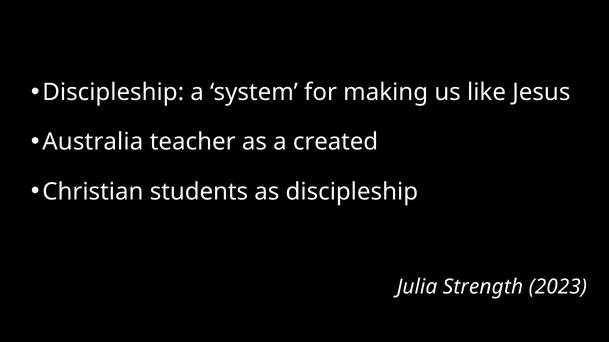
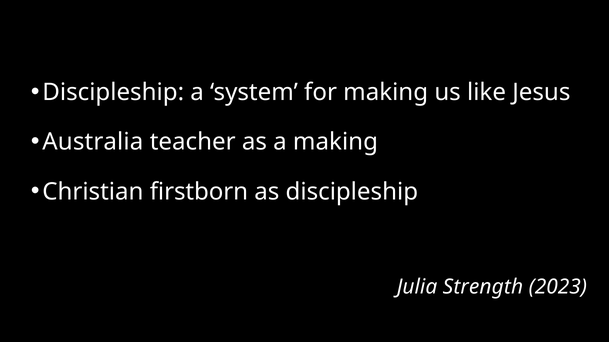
a created: created -> making
students: students -> firstborn
